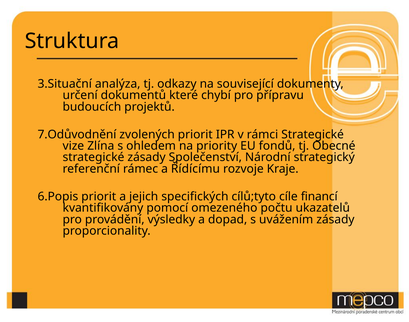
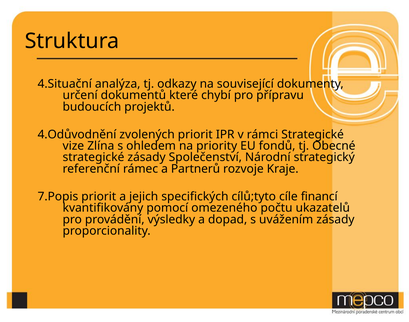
3.Situační: 3.Situační -> 4.Situační
7.Odůvodnění: 7.Odůvodnění -> 4.Odůvodnění
Řídícímu: Řídícímu -> Partnerů
6.Popis: 6.Popis -> 7.Popis
